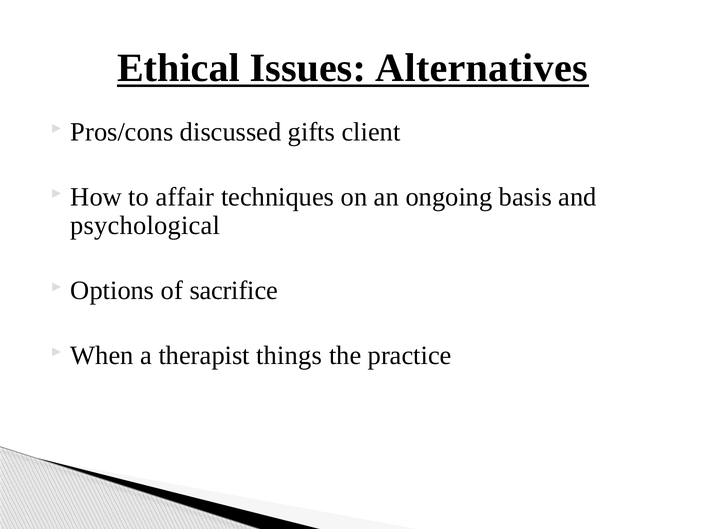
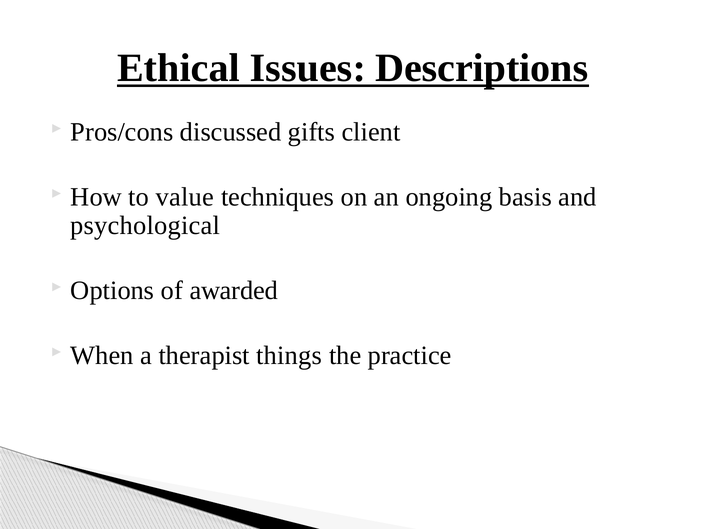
Alternatives: Alternatives -> Descriptions
affair: affair -> value
sacrifice: sacrifice -> awarded
